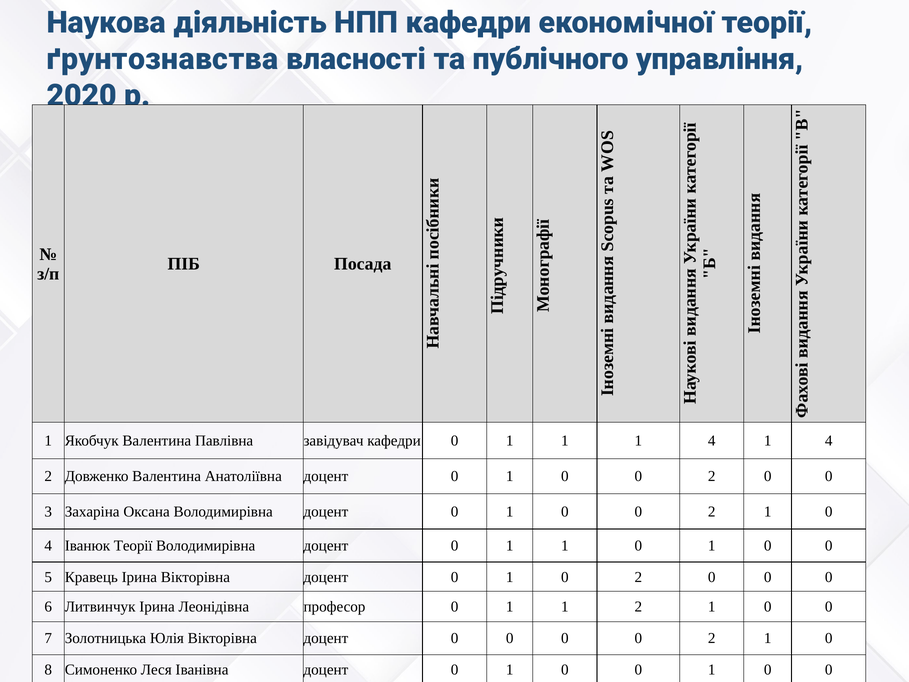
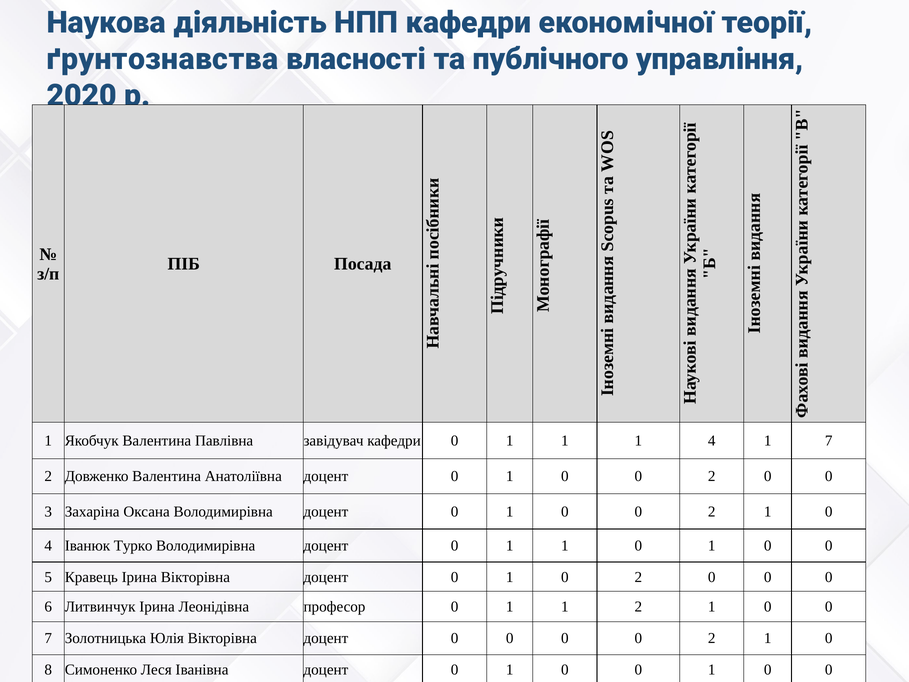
4 1 4: 4 -> 7
Іванюк Теорії: Теорії -> Турко
